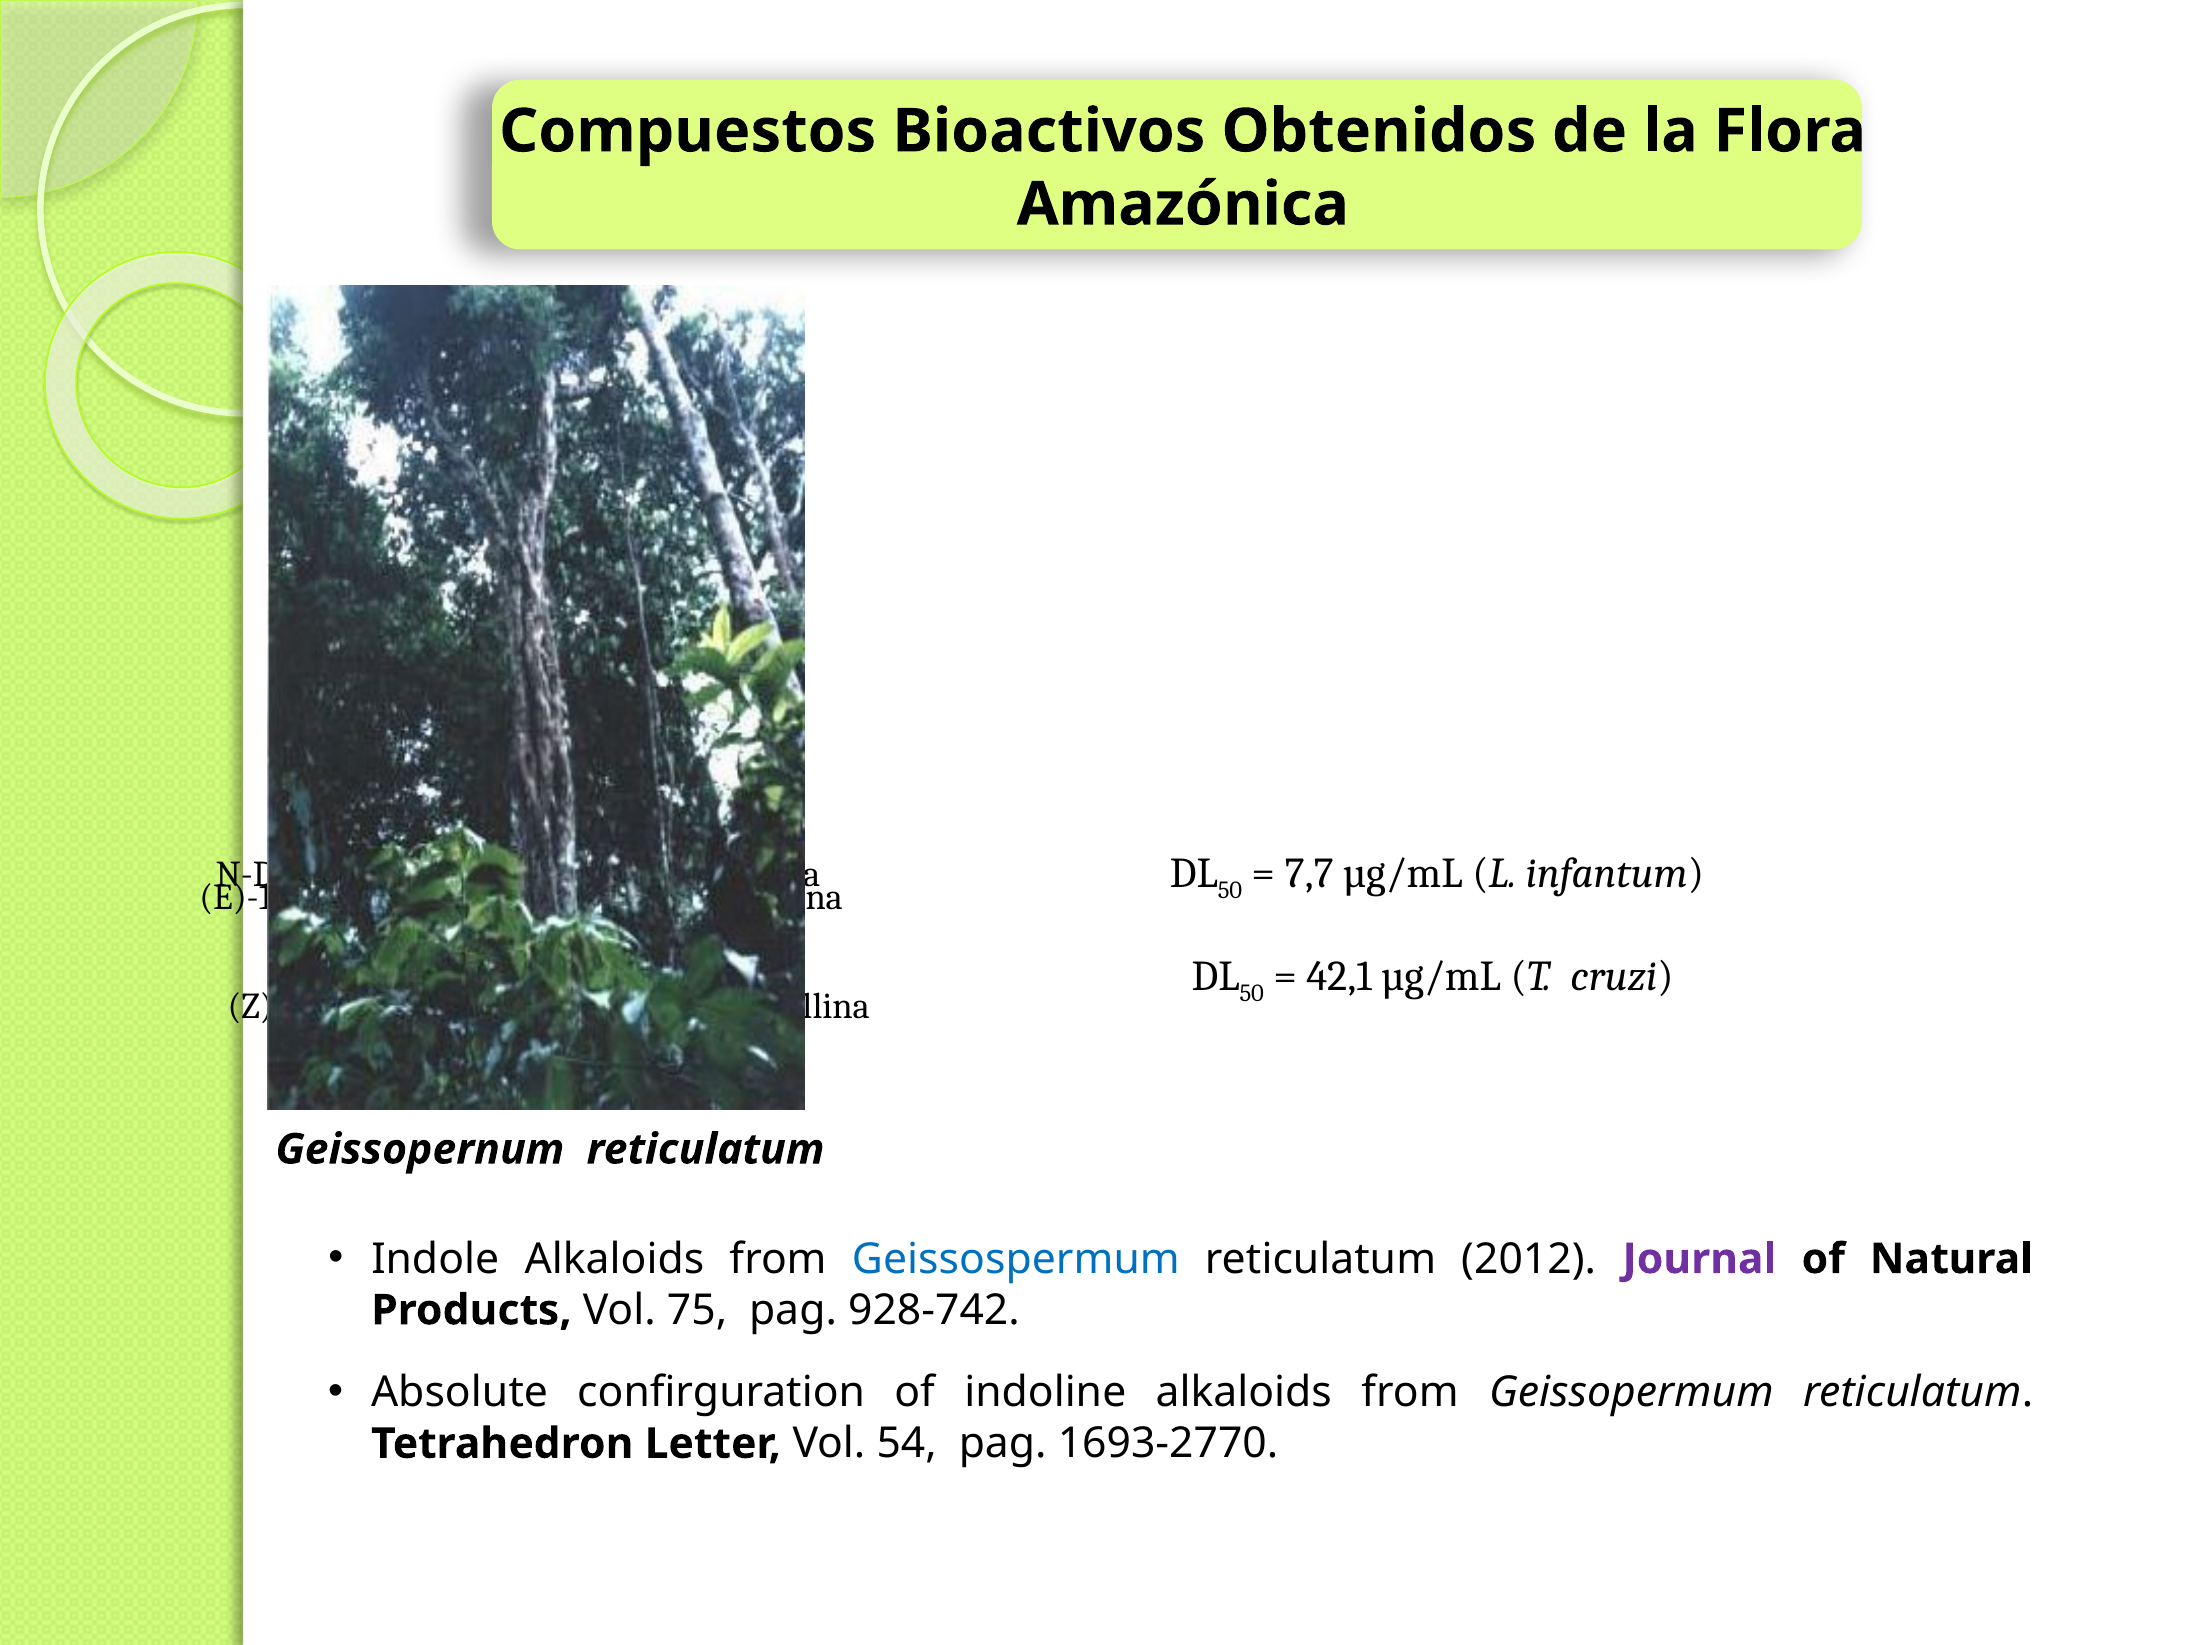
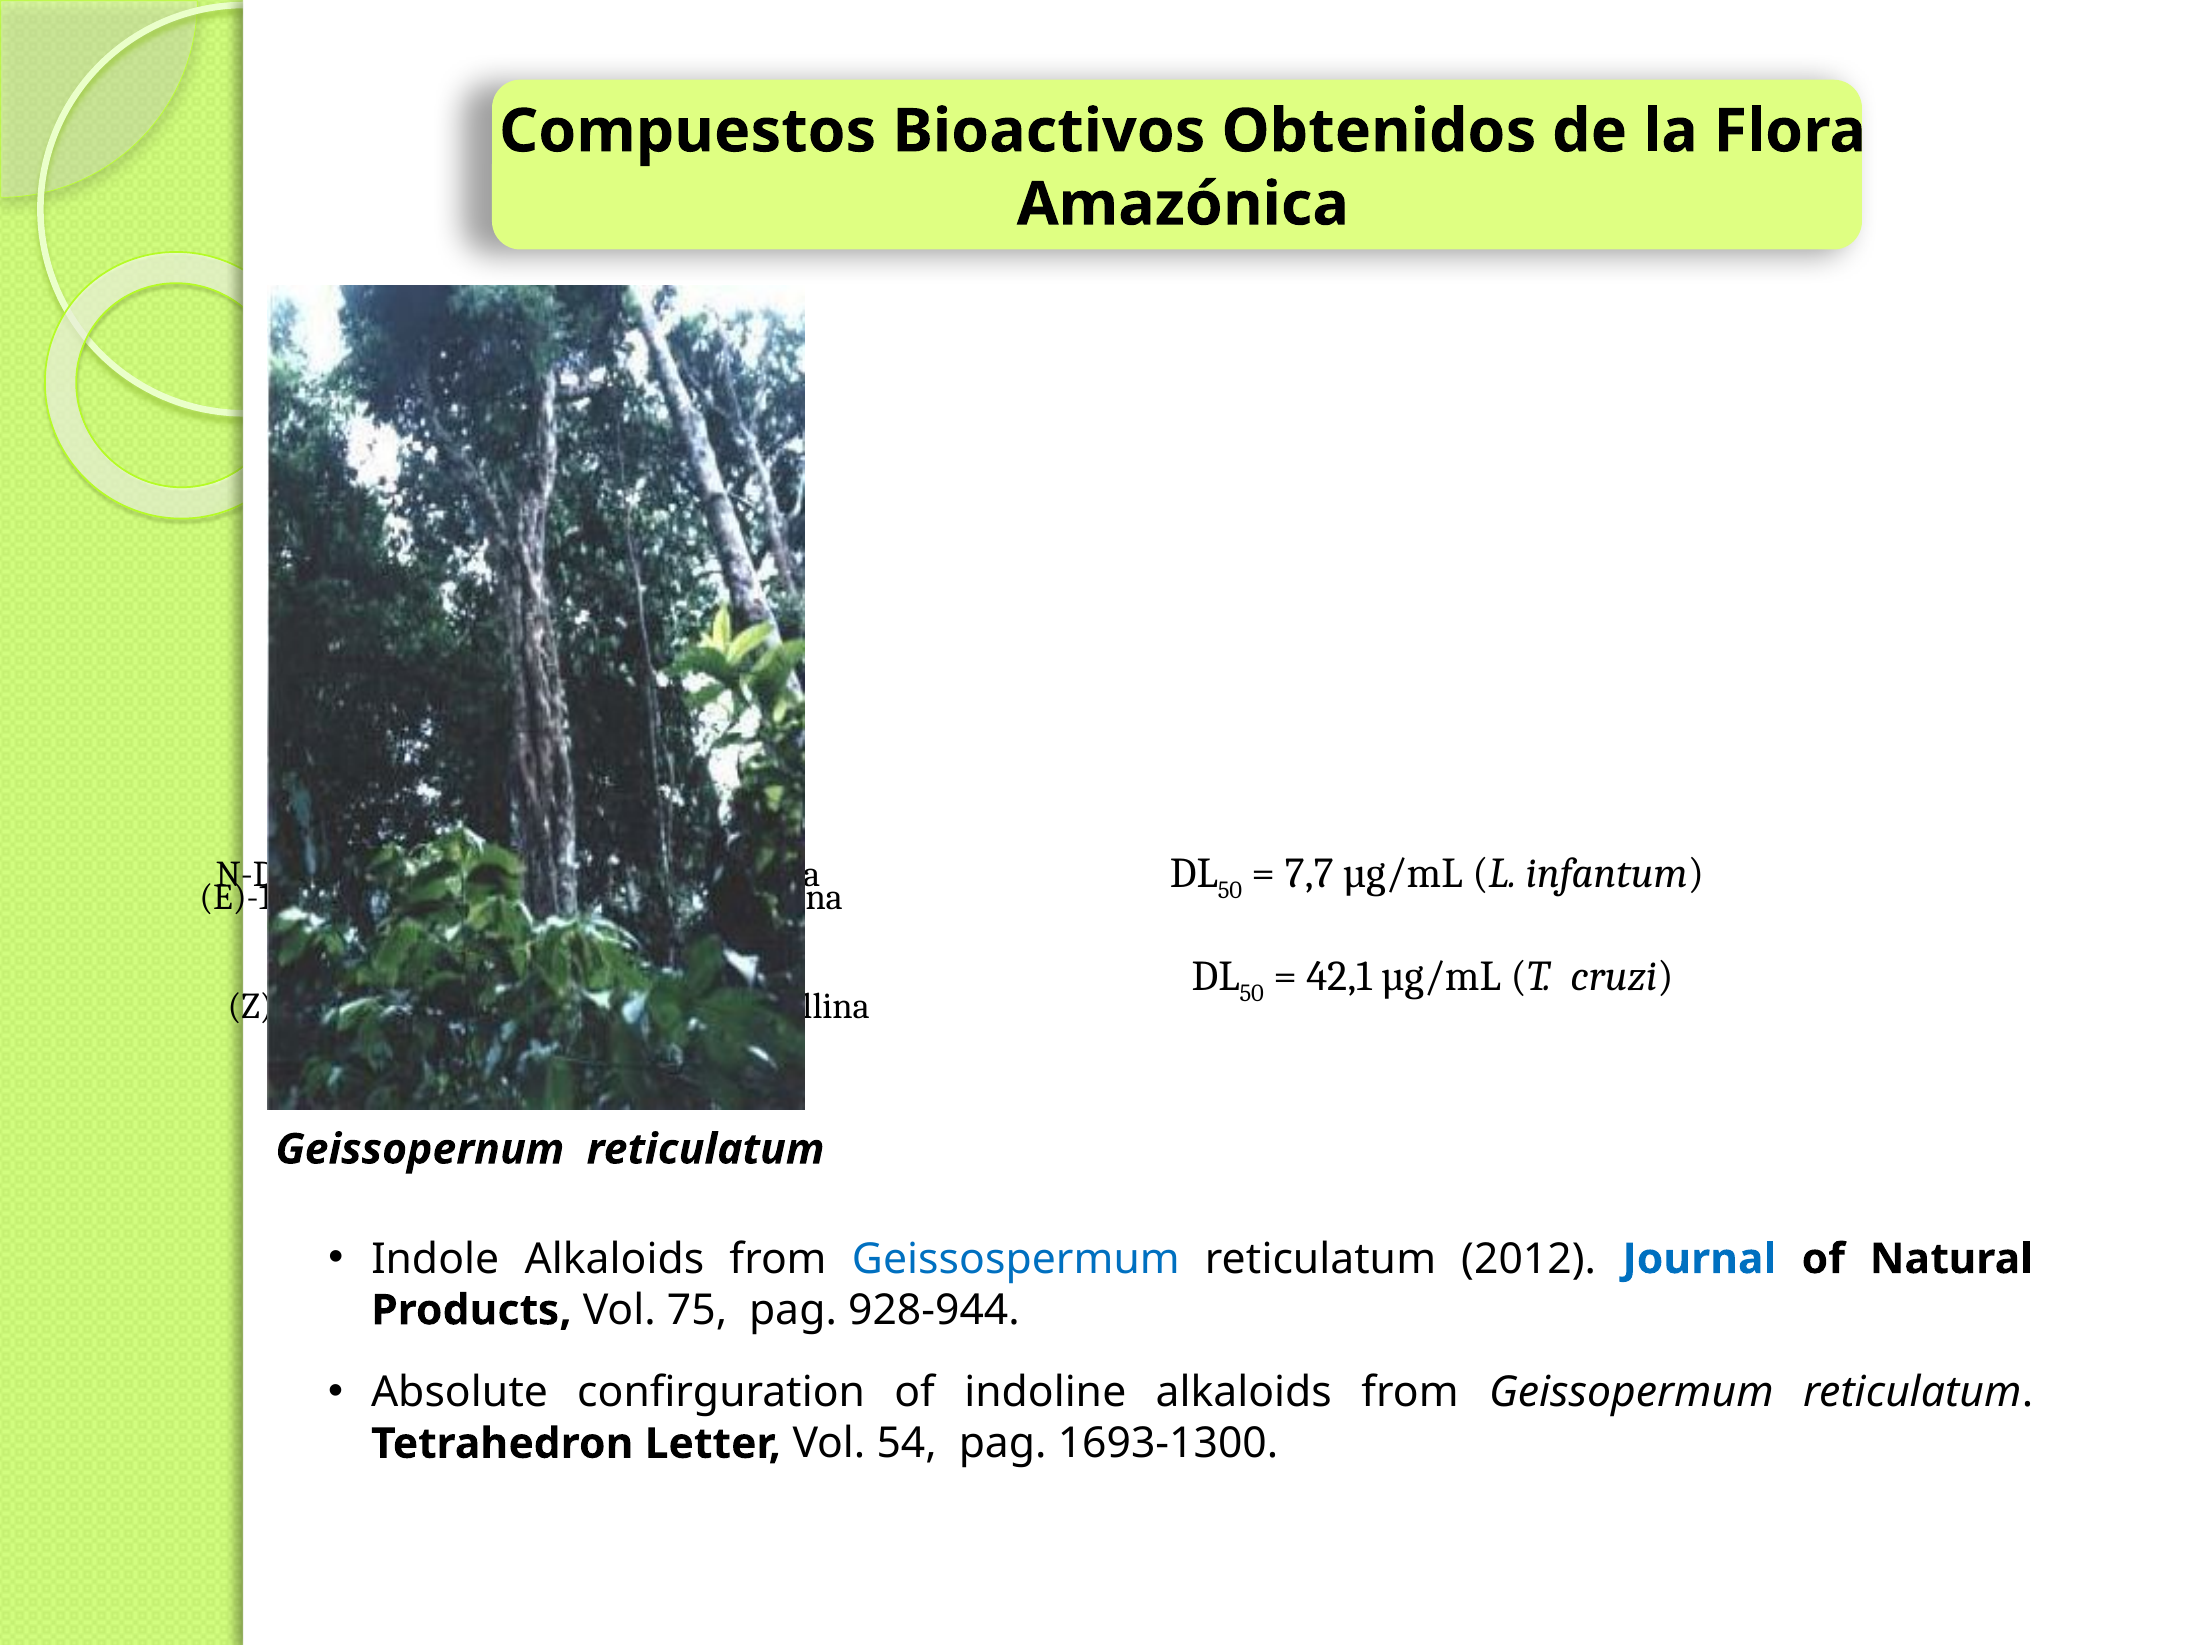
Journal colour: purple -> blue
928-742: 928-742 -> 928-944
1693-2770: 1693-2770 -> 1693-1300
